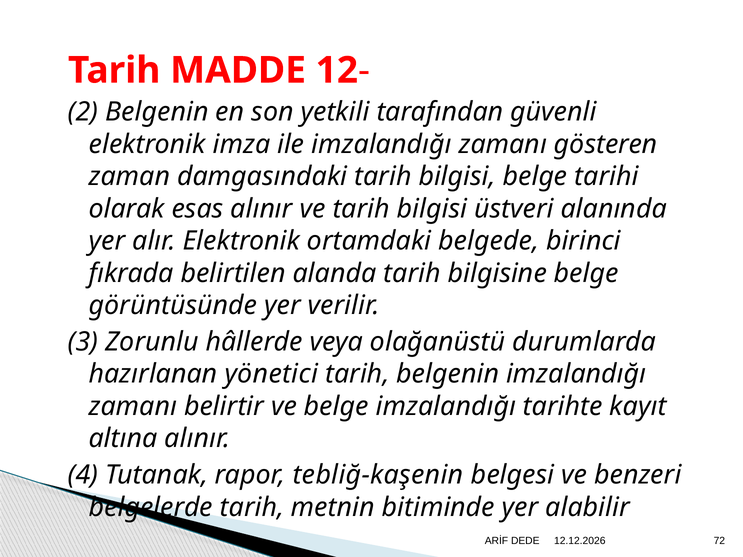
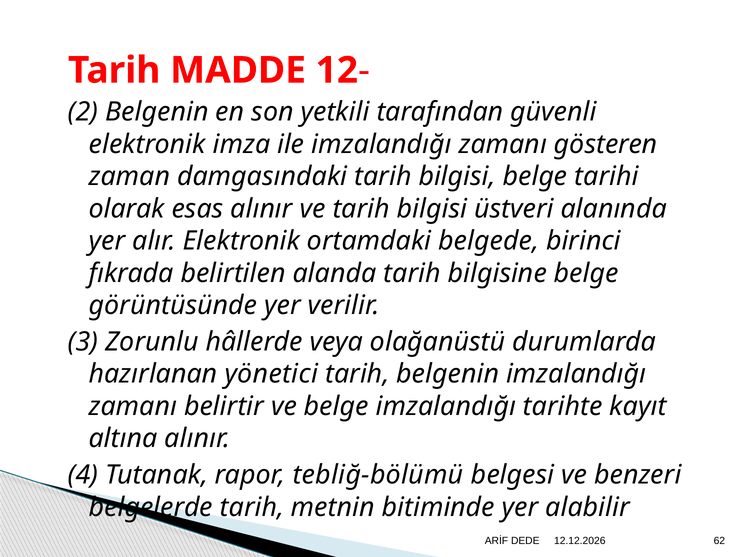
tebliğ-kaşenin: tebliğ-kaşenin -> tebliğ-bölümü
72: 72 -> 62
